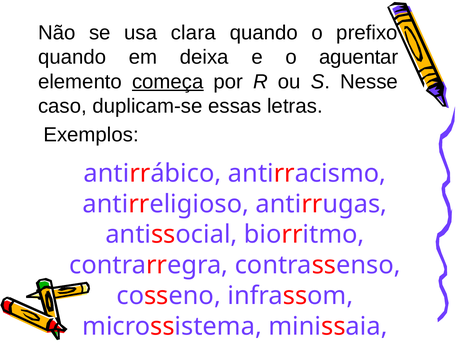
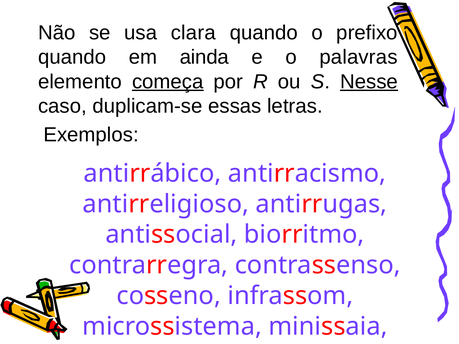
deixa: deixa -> ainda
aguentar: aguentar -> palavras
Nesse underline: none -> present
